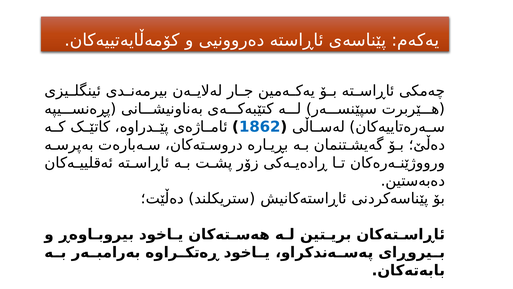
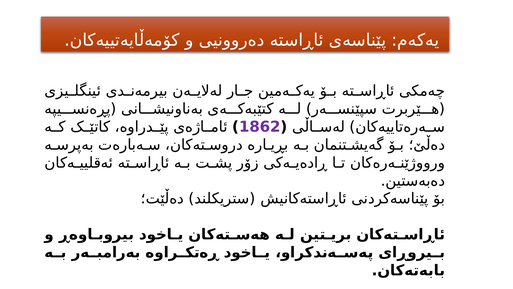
1862 colour: blue -> purple
